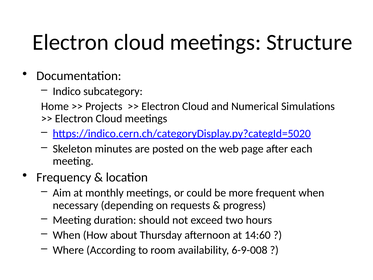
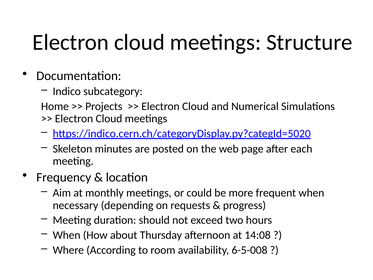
14:60: 14:60 -> 14:08
6-9-008: 6-9-008 -> 6-5-008
